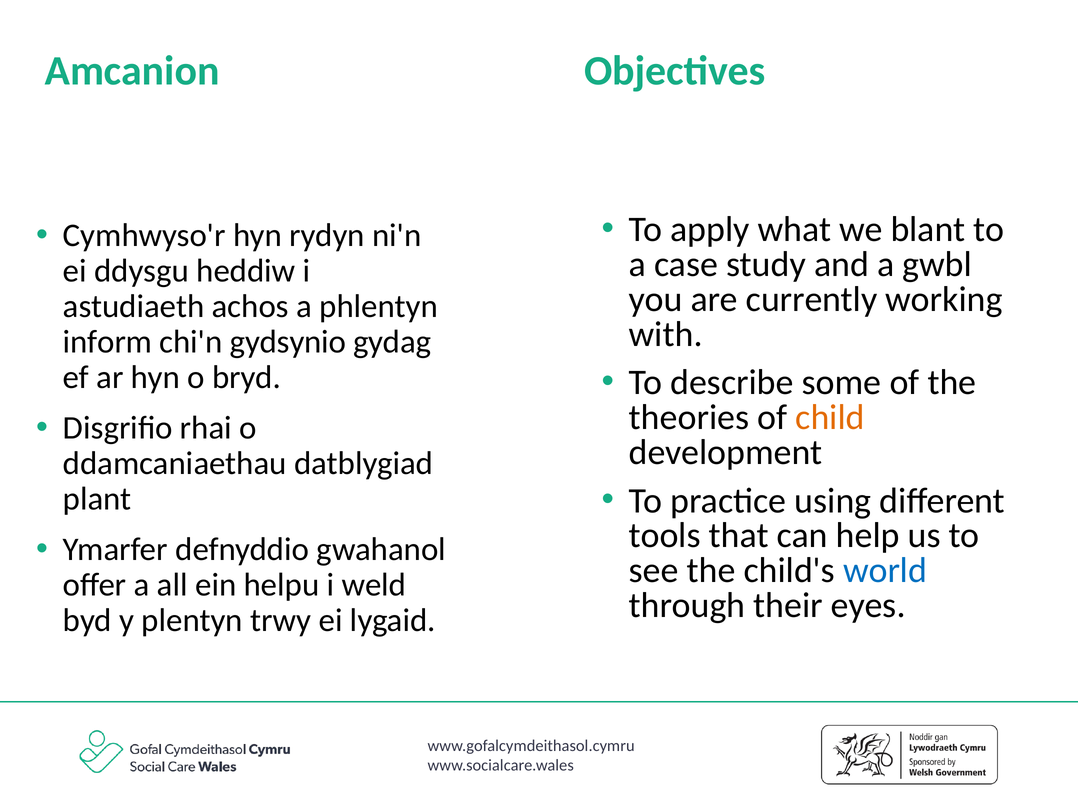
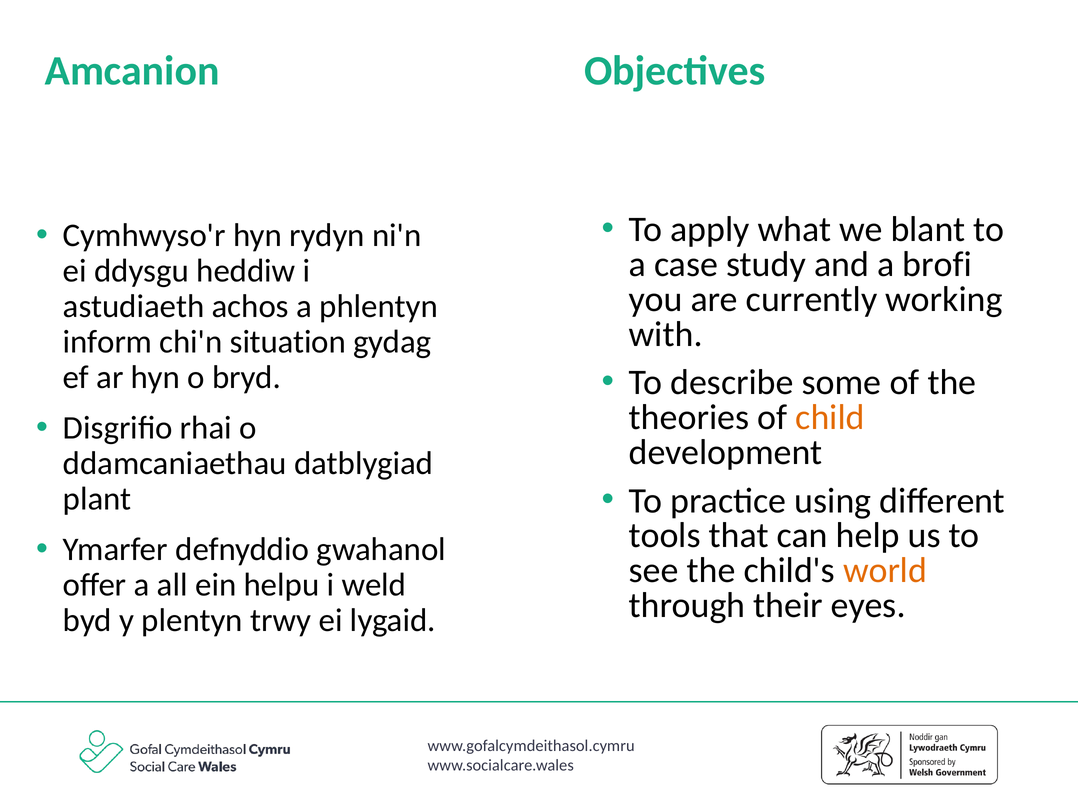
gwbl: gwbl -> brofi
gydsynio: gydsynio -> situation
world colour: blue -> orange
